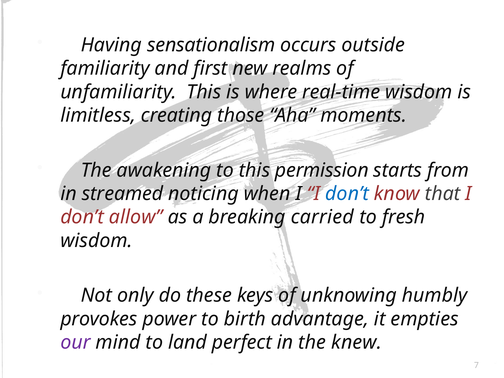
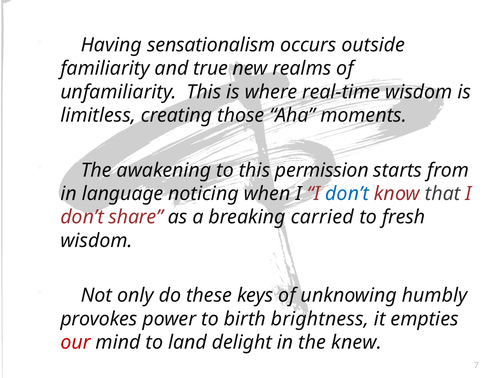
first: first -> true
streamed: streamed -> language
allow: allow -> share
advantage: advantage -> brightness
our colour: purple -> red
perfect: perfect -> delight
